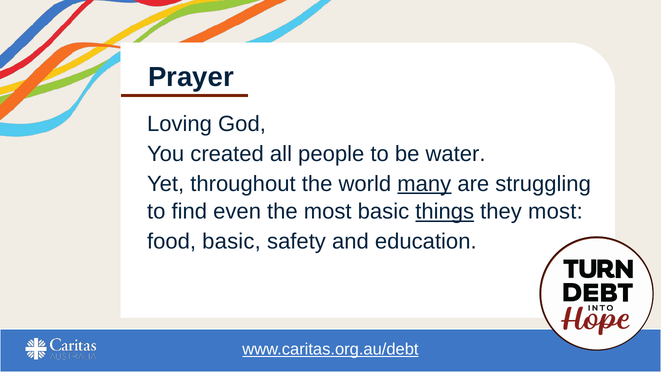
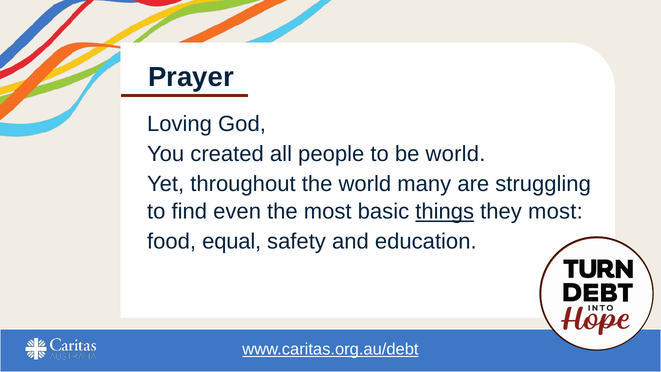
be water: water -> world
many underline: present -> none
food basic: basic -> equal
